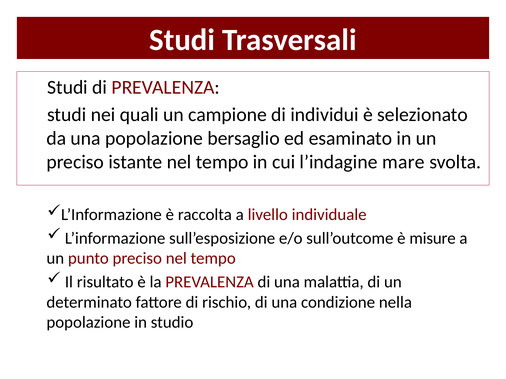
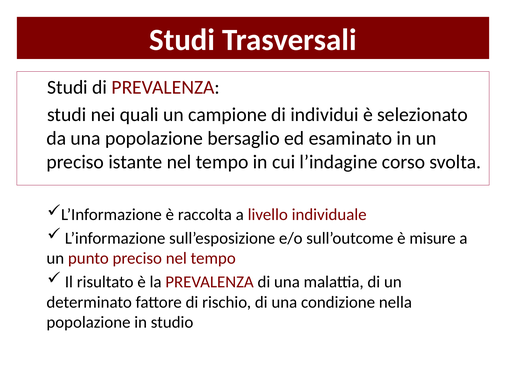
mare: mare -> corso
